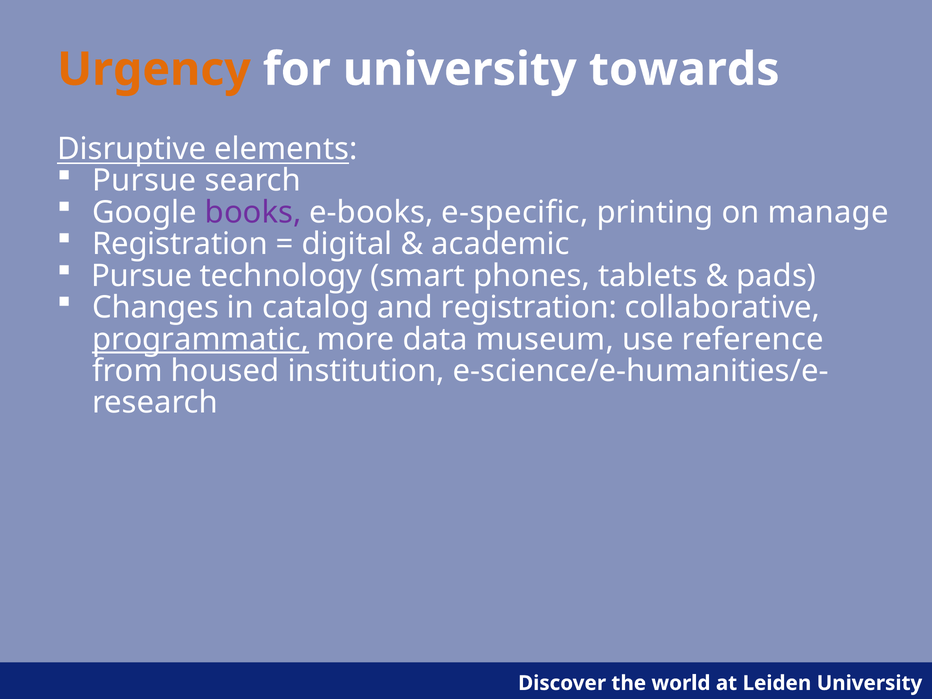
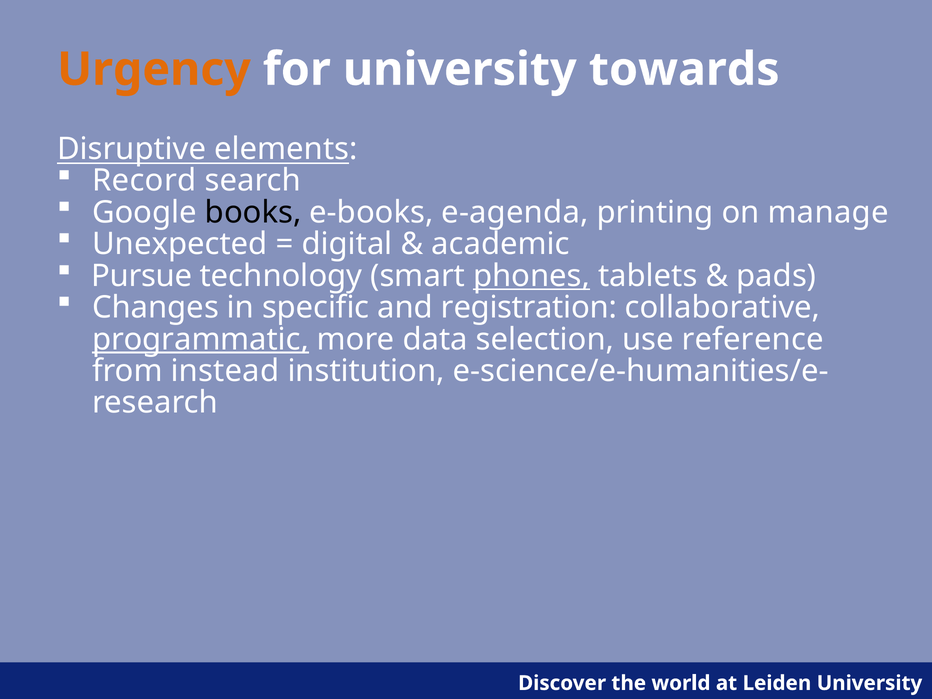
Pursue at (144, 181): Pursue -> Record
books colour: purple -> black
e-specific: e-specific -> e-agenda
Registration at (180, 244): Registration -> Unexpected
phones underline: none -> present
catalog: catalog -> specific
museum: museum -> selection
housed: housed -> instead
